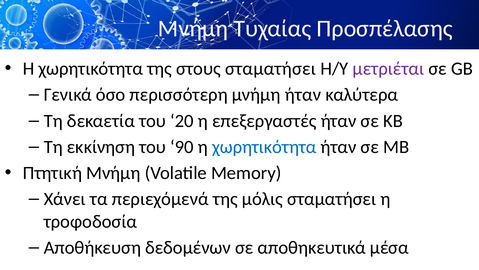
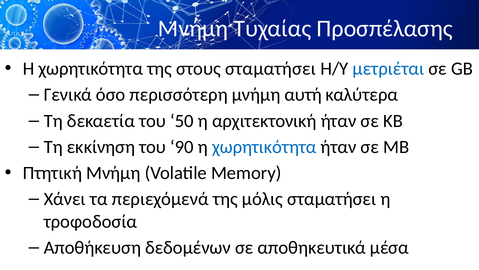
μετριέται colour: purple -> blue
μνήμη ήταν: ήταν -> αυτή
20: 20 -> 50
επεξεργαστές: επεξεργαστές -> αρχιτεκτονική
